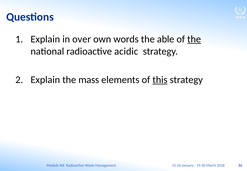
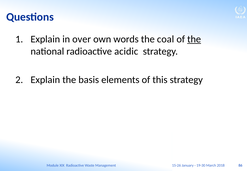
able: able -> coal
mass: mass -> basis
this underline: present -> none
